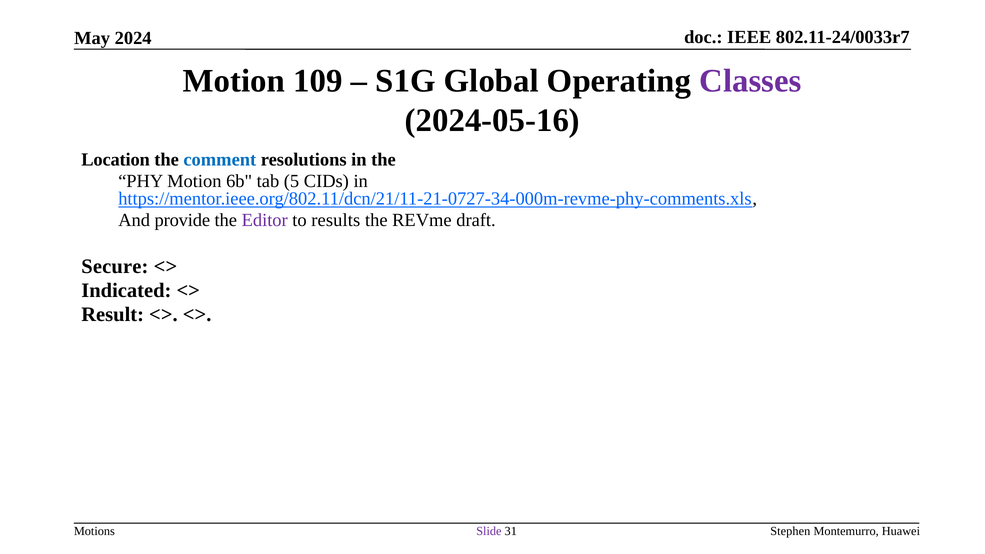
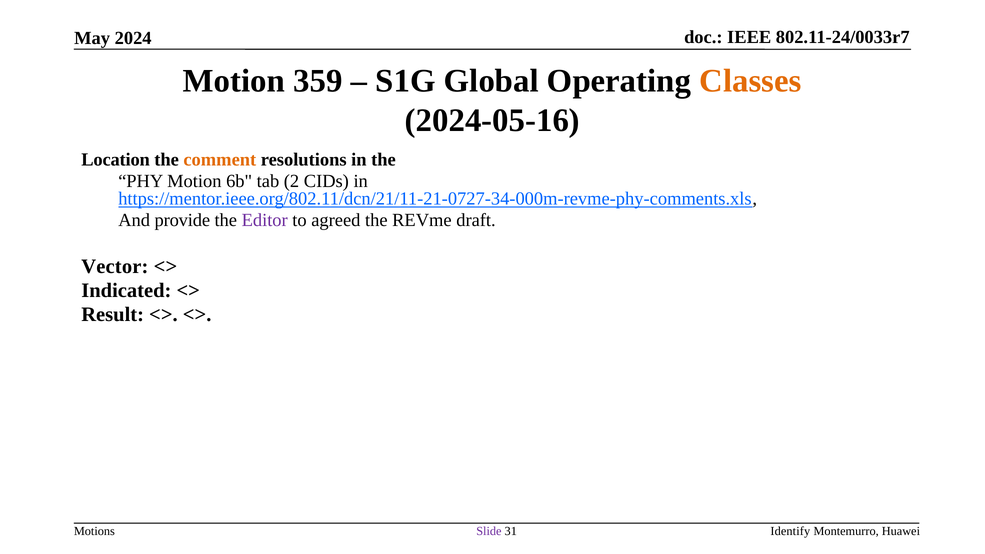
109: 109 -> 359
Classes colour: purple -> orange
comment colour: blue -> orange
5: 5 -> 2
results: results -> agreed
Secure: Secure -> Vector
Stephen: Stephen -> Identify
